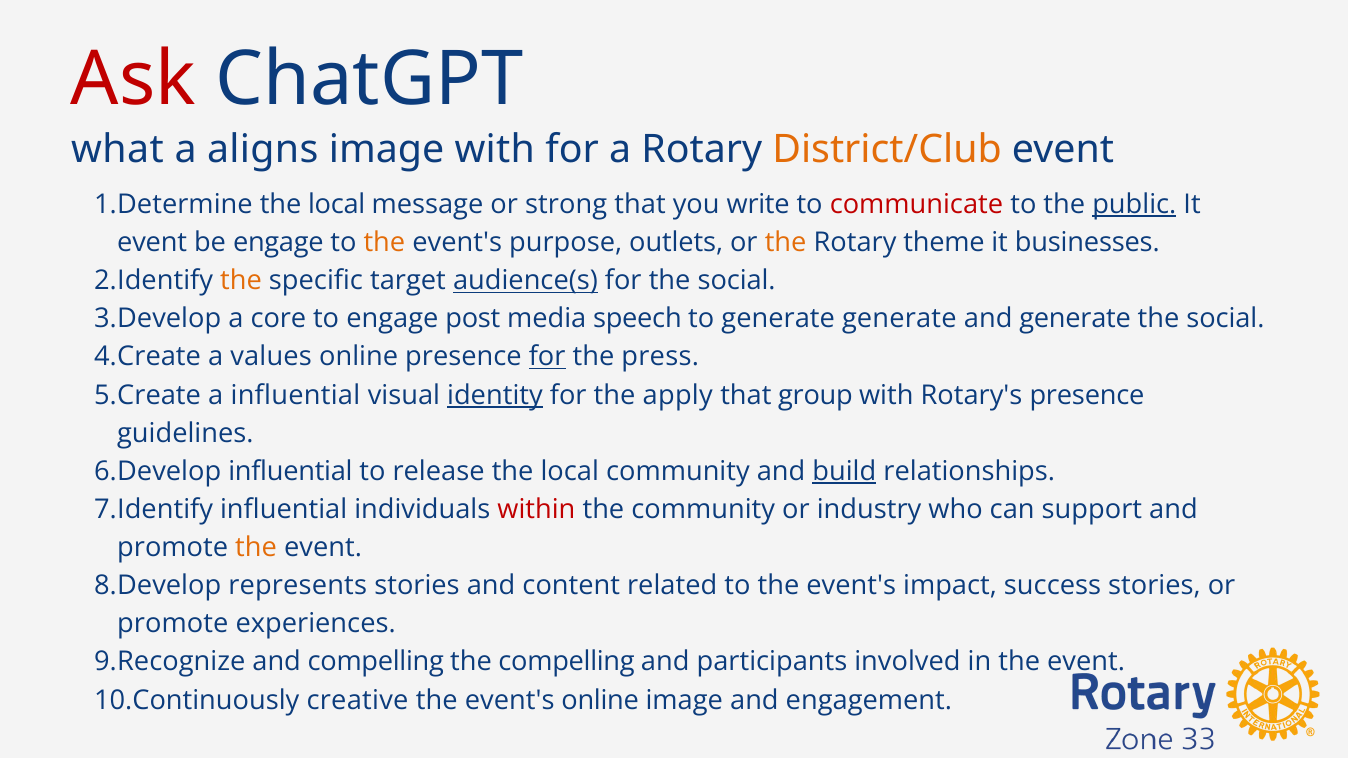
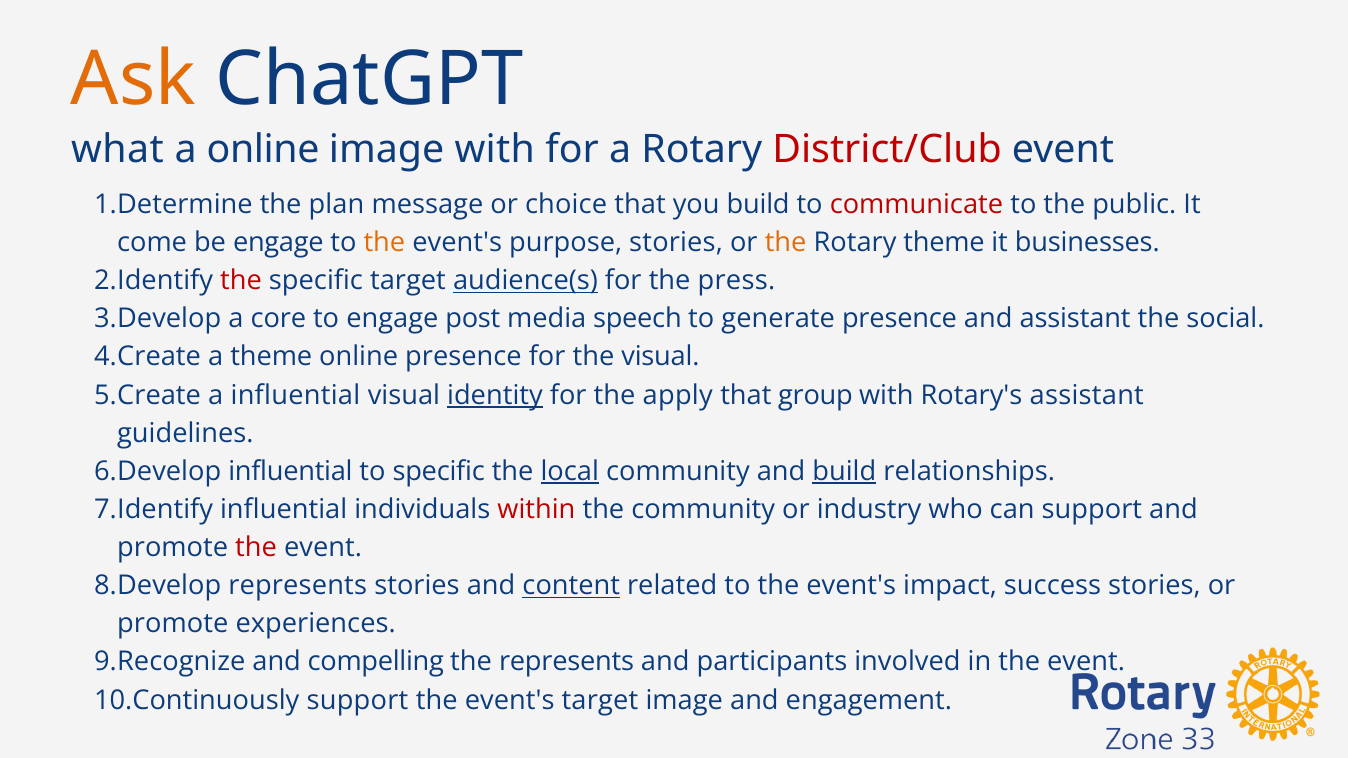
Ask colour: red -> orange
a aligns: aligns -> online
District/Club colour: orange -> red
local at (337, 205): local -> plan
strong: strong -> choice
you write: write -> build
public underline: present -> none
event at (152, 243): event -> come
purpose outlets: outlets -> stories
the at (241, 281) colour: orange -> red
for the social: social -> press
generate generate: generate -> presence
and generate: generate -> assistant
a values: values -> theme
for at (547, 357) underline: present -> none
the press: press -> visual
Rotary's presence: presence -> assistant
to release: release -> specific
local at (570, 471) underline: none -> present
the at (256, 548) colour: orange -> red
content underline: none -> present
the compelling: compelling -> represents
creative at (357, 700): creative -> support
event's online: online -> target
